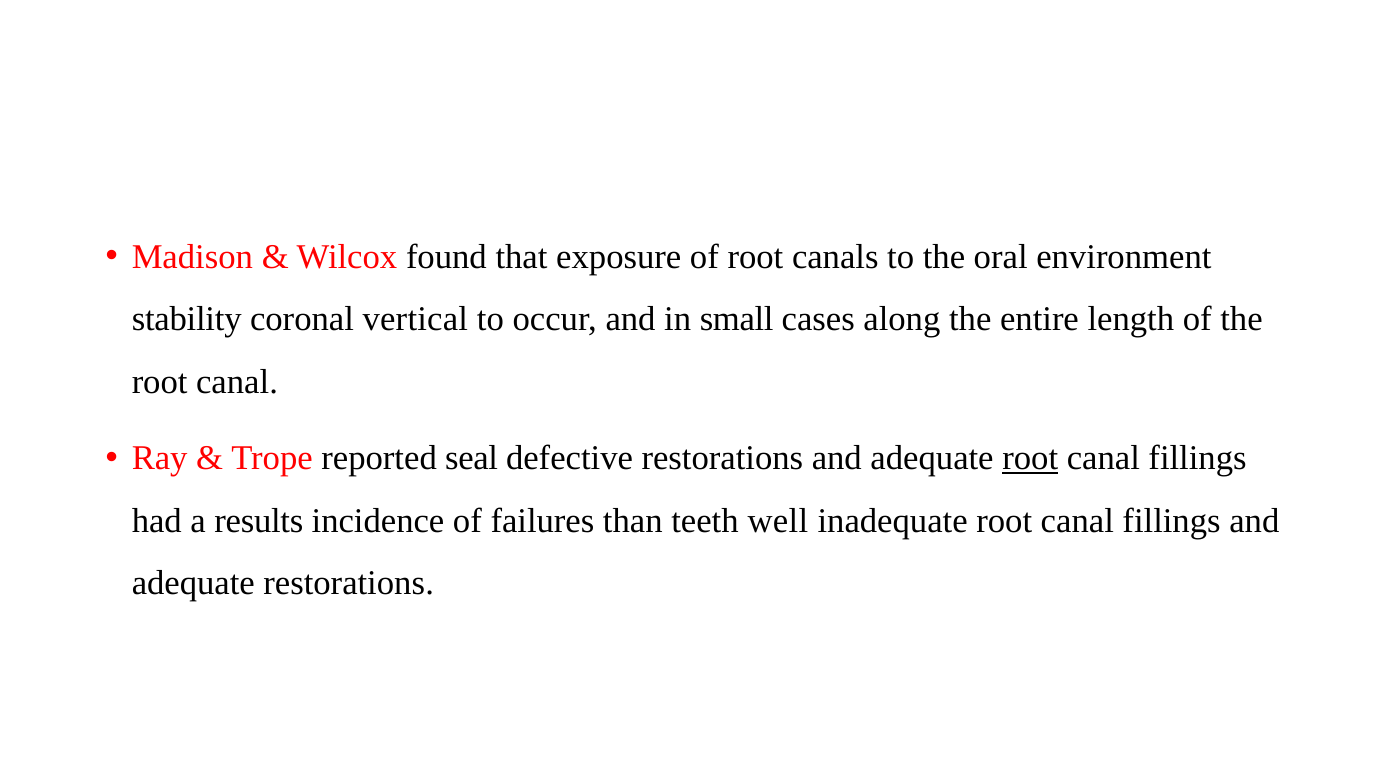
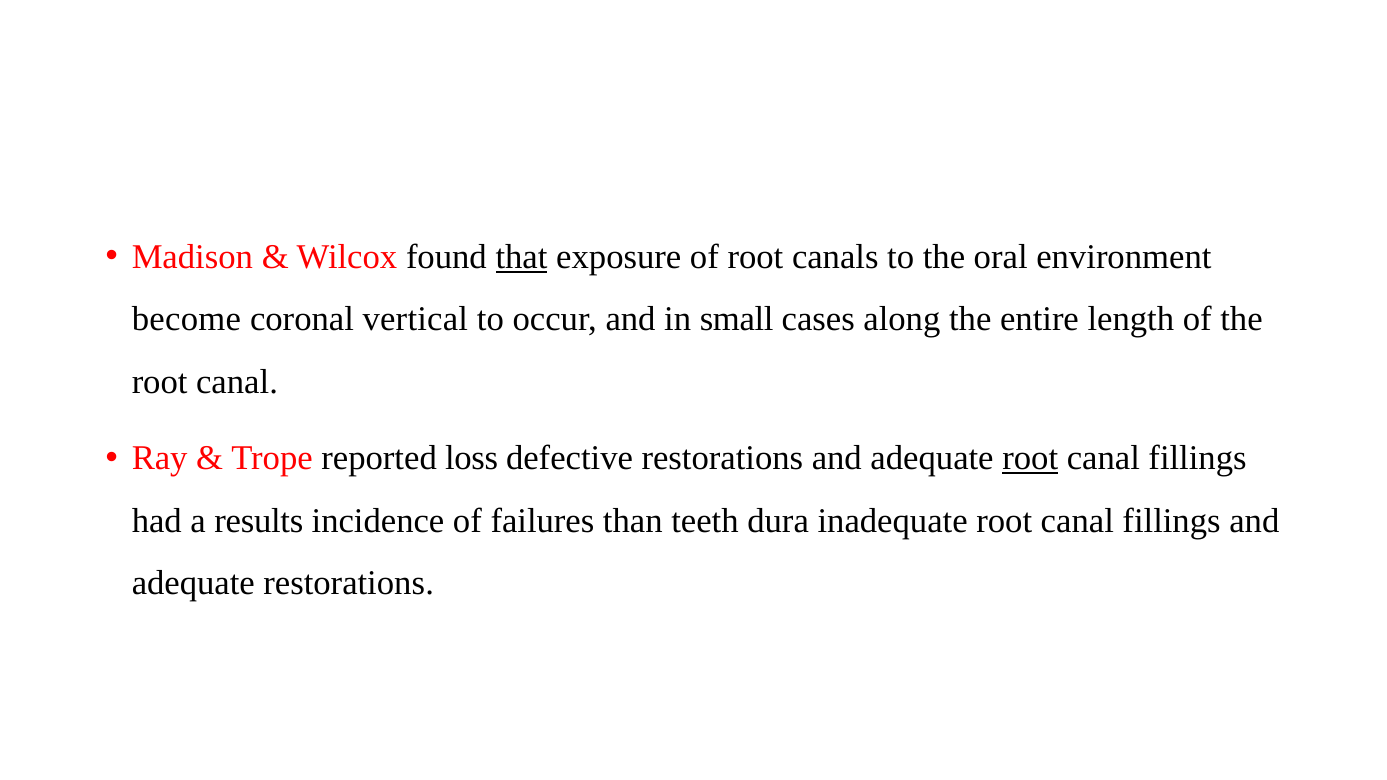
that underline: none -> present
stability: stability -> become
seal: seal -> loss
well: well -> dura
